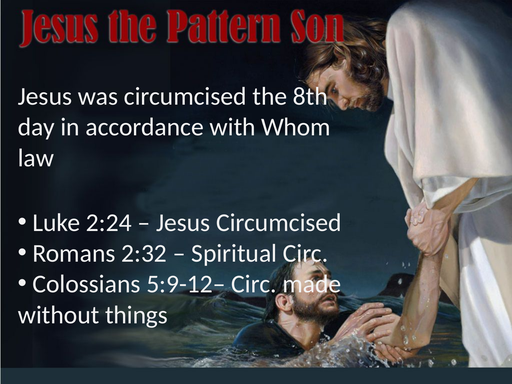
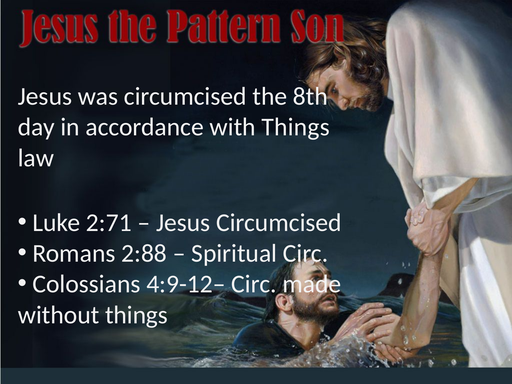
with Whom: Whom -> Things
2:24: 2:24 -> 2:71
2:32: 2:32 -> 2:88
5:9-12–: 5:9-12– -> 4:9-12–
